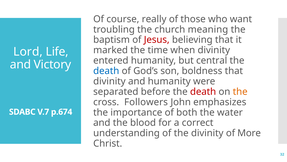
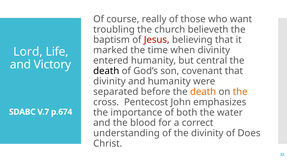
meaning: meaning -> believeth
death at (106, 71) colour: blue -> black
boldness: boldness -> covenant
death at (203, 91) colour: red -> orange
Followers: Followers -> Pentecost
More: More -> Does
